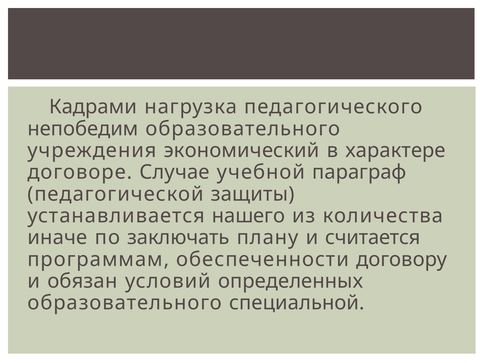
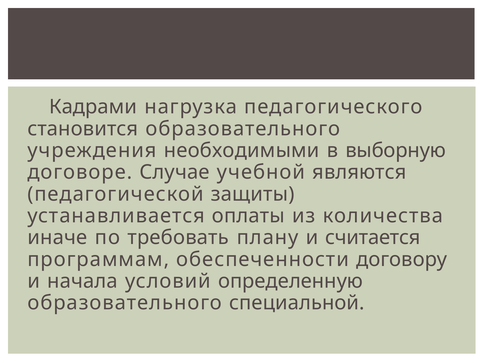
непобедим: непобедим -> становится
экономический: экономический -> необходимыми
характере: характере -> выборную
параграф: параграф -> являются
нашего: нашего -> оплаты
заключать: заключать -> требовать
обязан: обязан -> начала
определенных: определенных -> определенную
